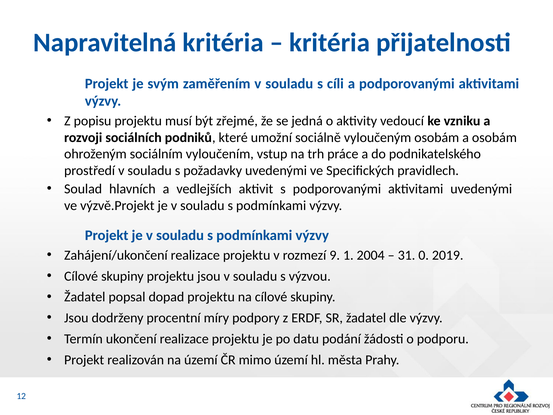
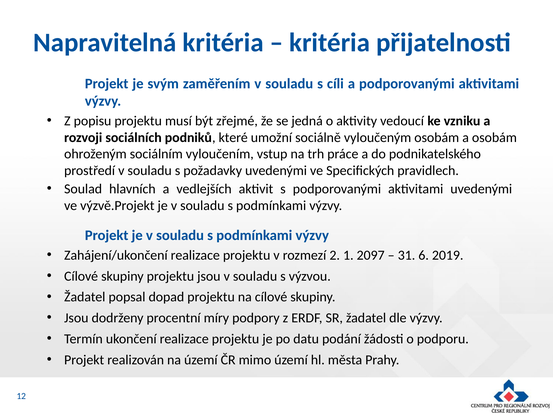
9: 9 -> 2
2004: 2004 -> 2097
0: 0 -> 6
